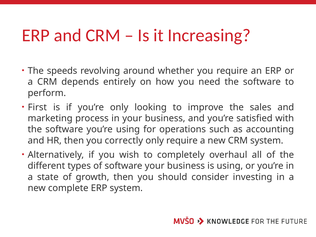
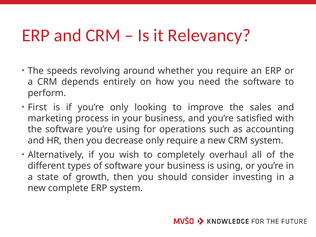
Increasing: Increasing -> Relevancy
correctly: correctly -> decrease
